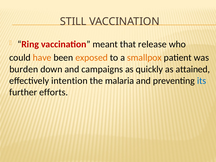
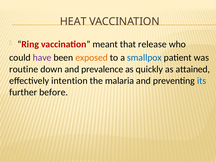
STILL: STILL -> HEAT
have colour: orange -> purple
smallpox colour: orange -> blue
burden: burden -> routine
campaigns: campaigns -> prevalence
efforts: efforts -> before
